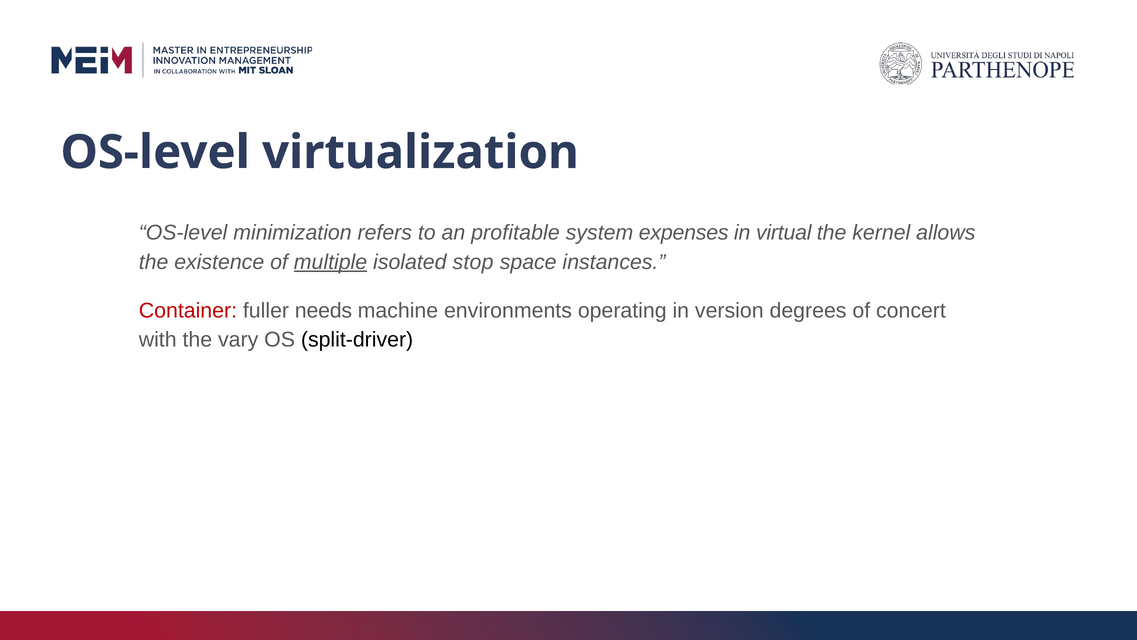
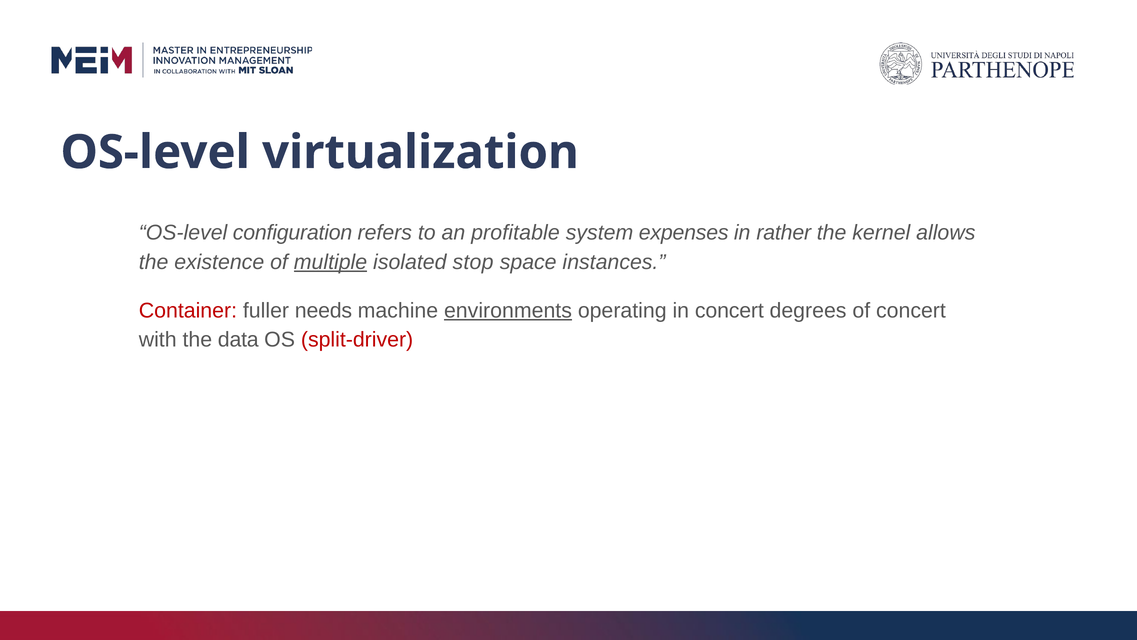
minimization: minimization -> configuration
virtual: virtual -> rather
environments underline: none -> present
in version: version -> concert
vary: vary -> data
split-driver colour: black -> red
